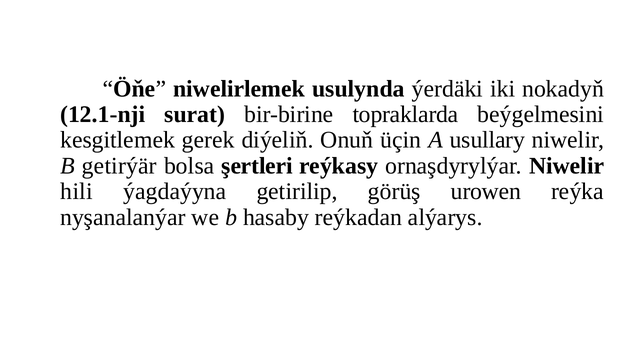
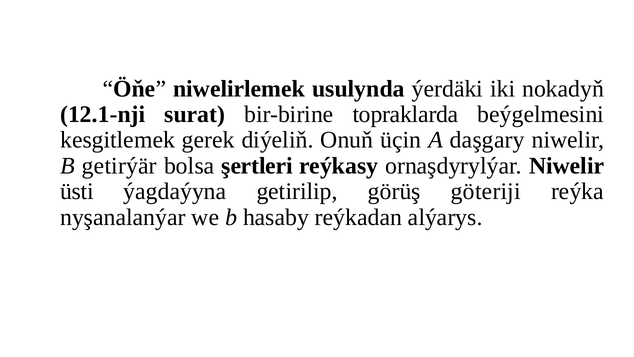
usullary: usullary -> daşgary
hili: hili -> üsti
urowen: urowen -> göteriji
